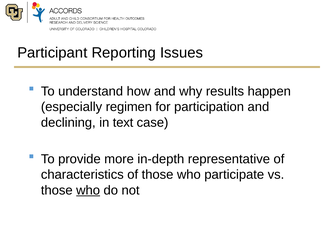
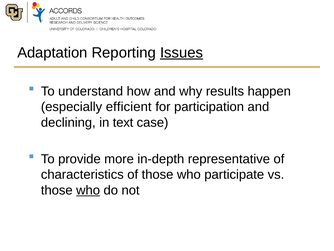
Participant: Participant -> Adaptation
Issues underline: none -> present
regimen: regimen -> efficient
